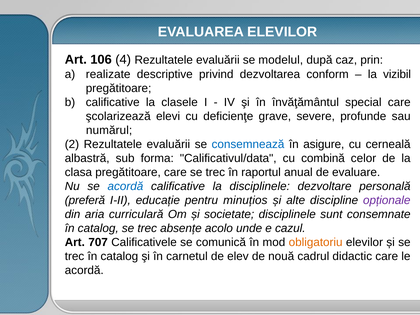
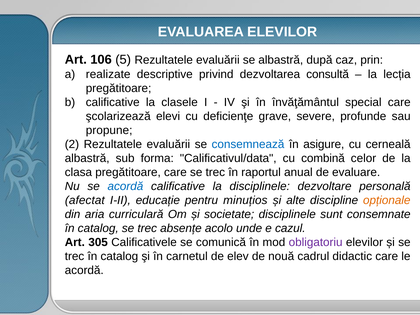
4: 4 -> 5
se modelul: modelul -> albastră
conform: conform -> consultă
vizibil: vizibil -> lecția
numărul: numărul -> propune
preferă: preferă -> afectat
opționale colour: purple -> orange
707: 707 -> 305
obligatoriu colour: orange -> purple
